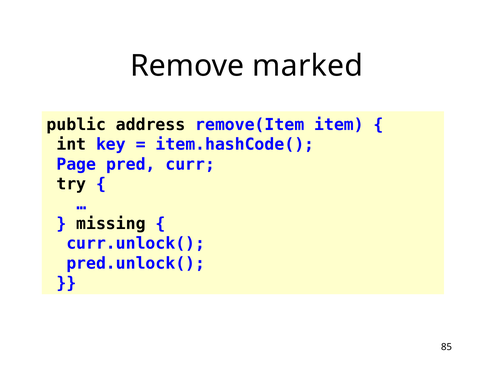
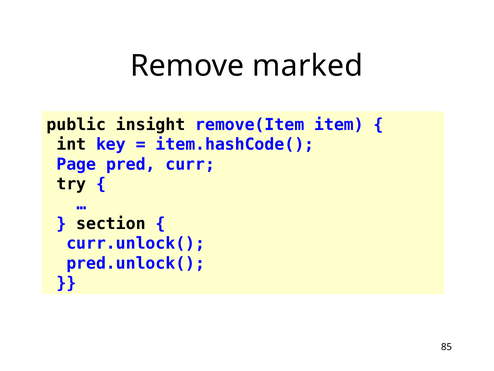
address: address -> insight
missing: missing -> section
